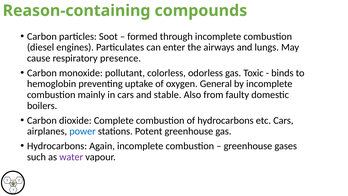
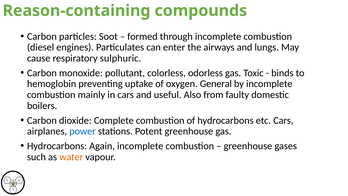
presence: presence -> sulphuric
stable: stable -> useful
water colour: purple -> orange
